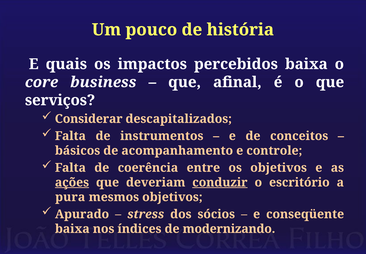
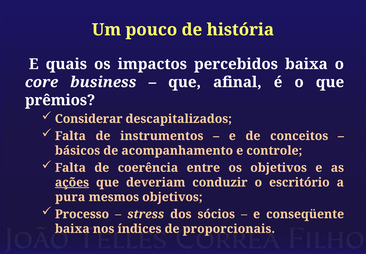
serviços: serviços -> prêmios
conduzir underline: present -> none
Apurado: Apurado -> Processo
modernizando: modernizando -> proporcionais
